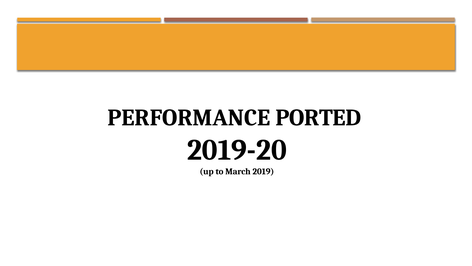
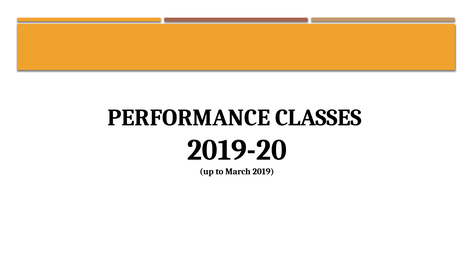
PORTED: PORTED -> CLASSES
